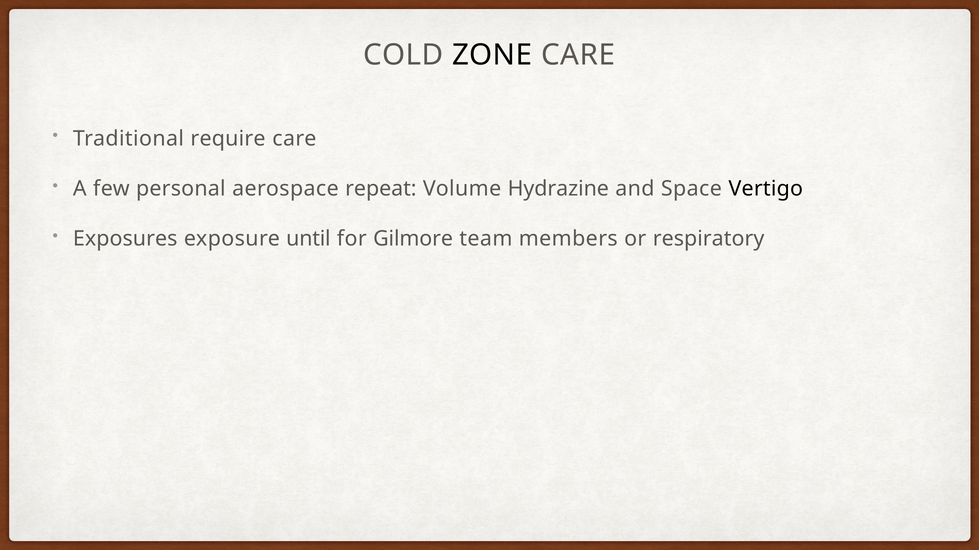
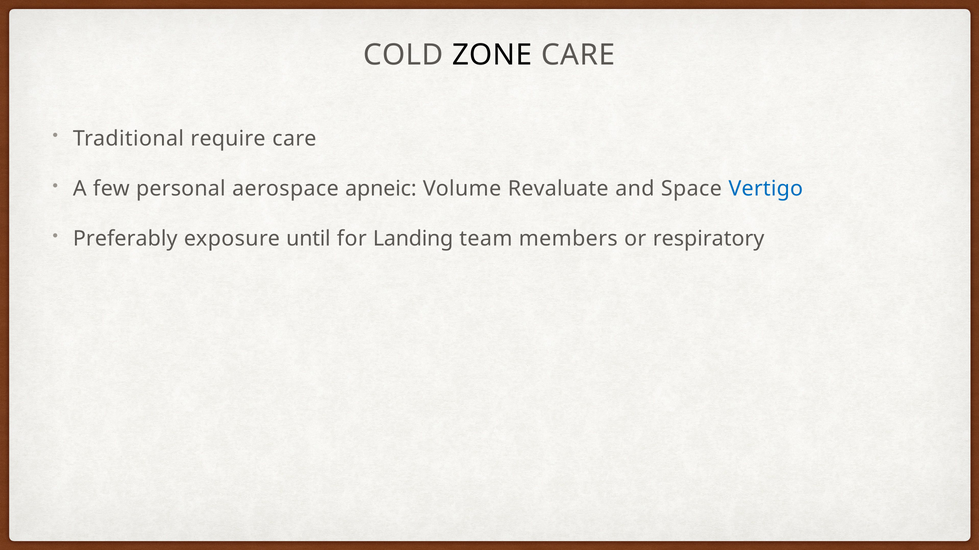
repeat: repeat -> apneic
Hydrazine: Hydrazine -> Revaluate
Vertigo colour: black -> blue
Exposures: Exposures -> Preferably
Gilmore: Gilmore -> Landing
